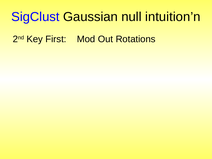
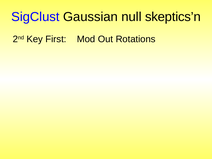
intuition’n: intuition’n -> skeptics’n
